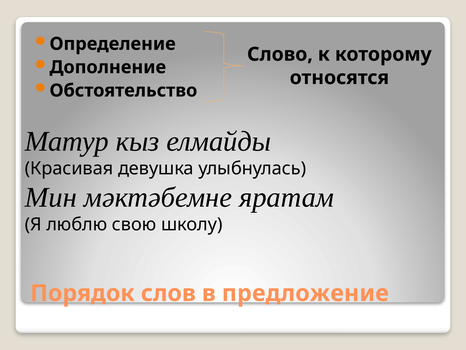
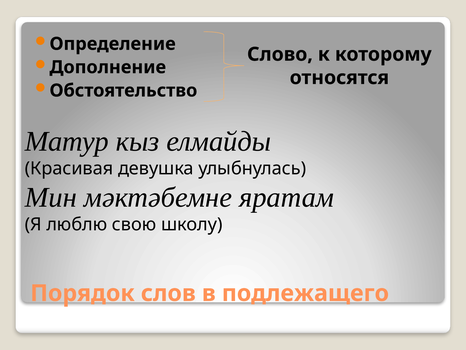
предложение: предложение -> подлежащего
